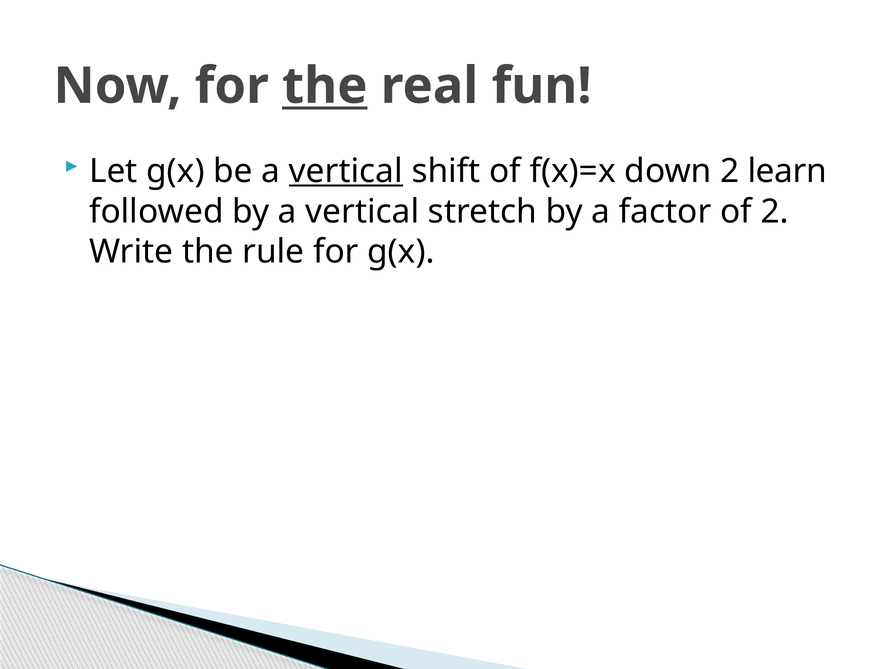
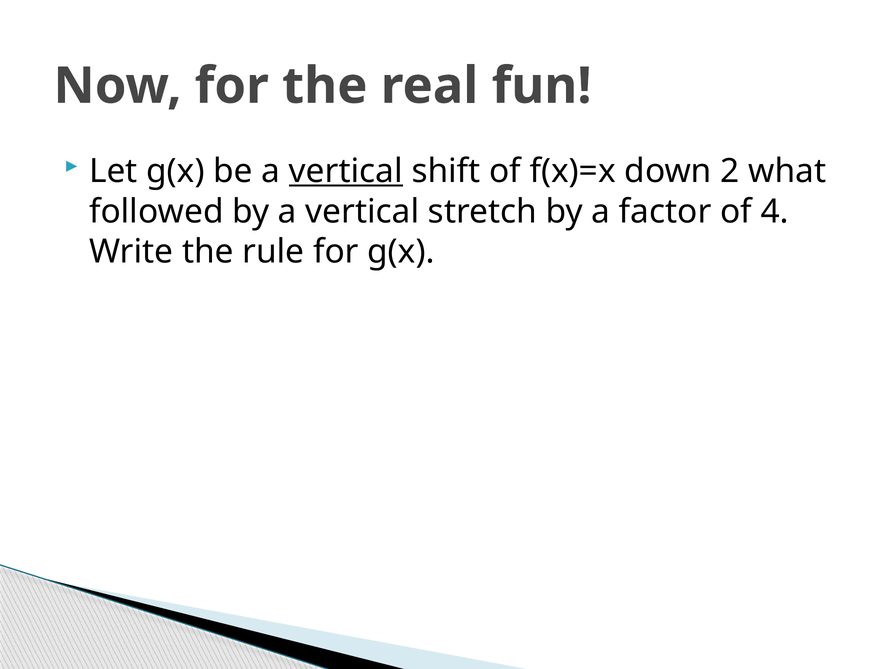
the at (325, 86) underline: present -> none
learn: learn -> what
of 2: 2 -> 4
